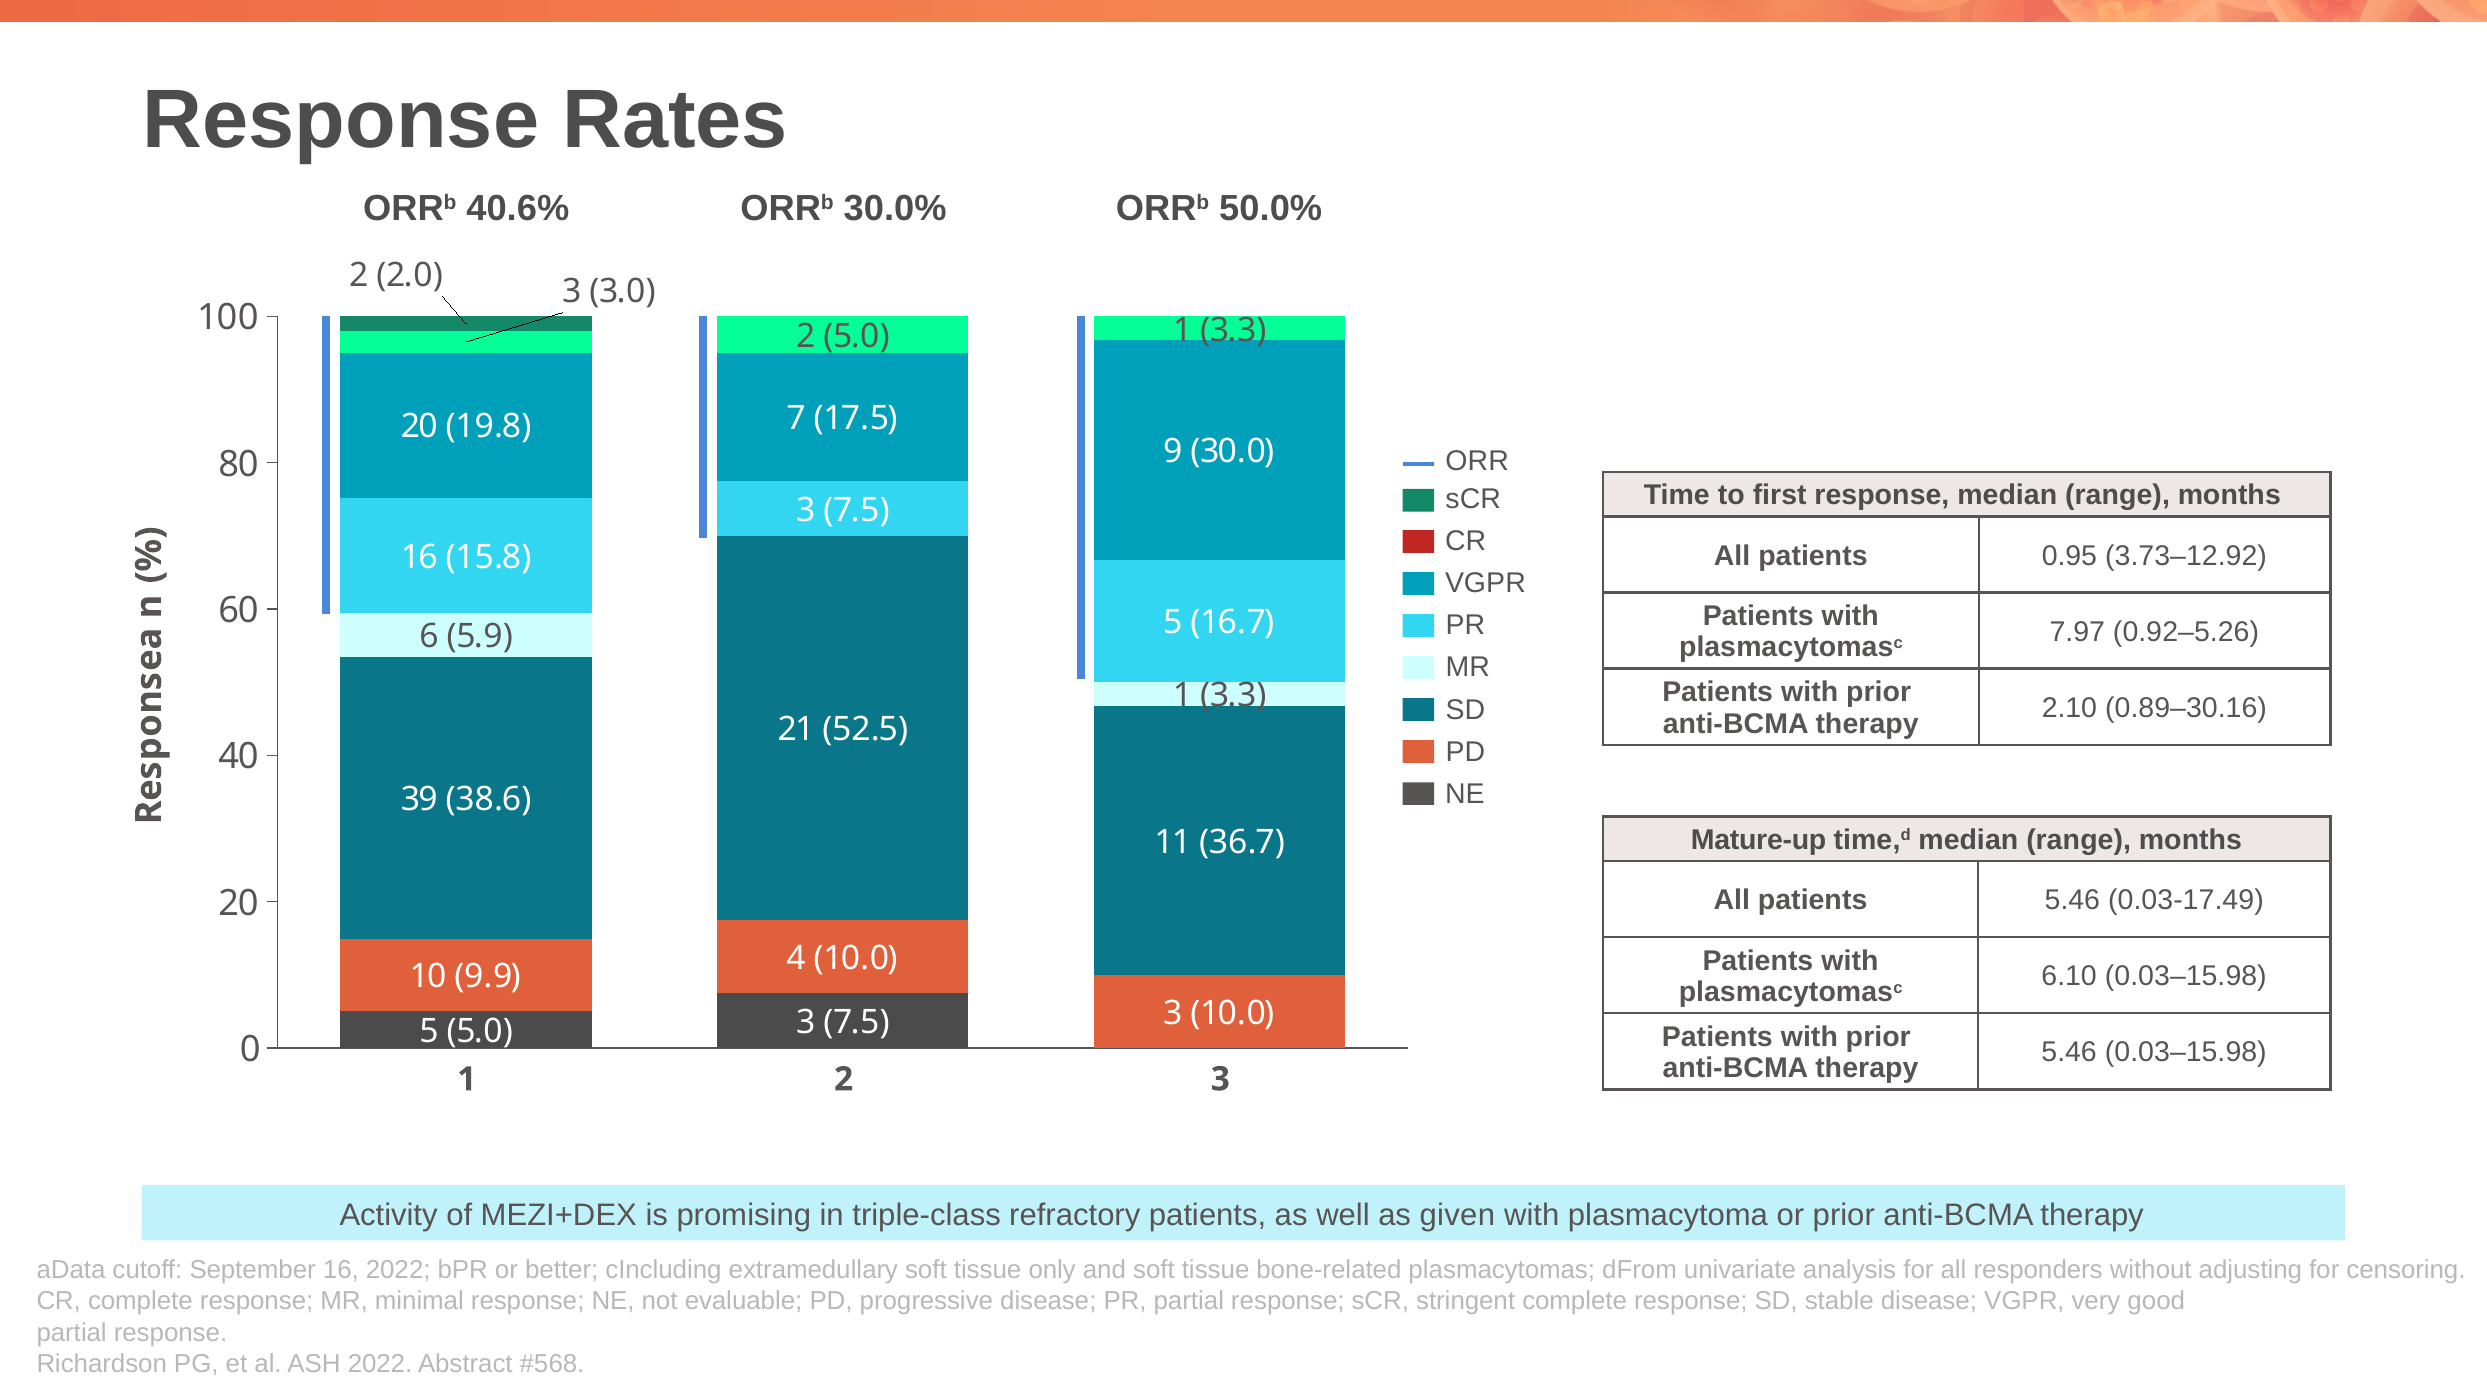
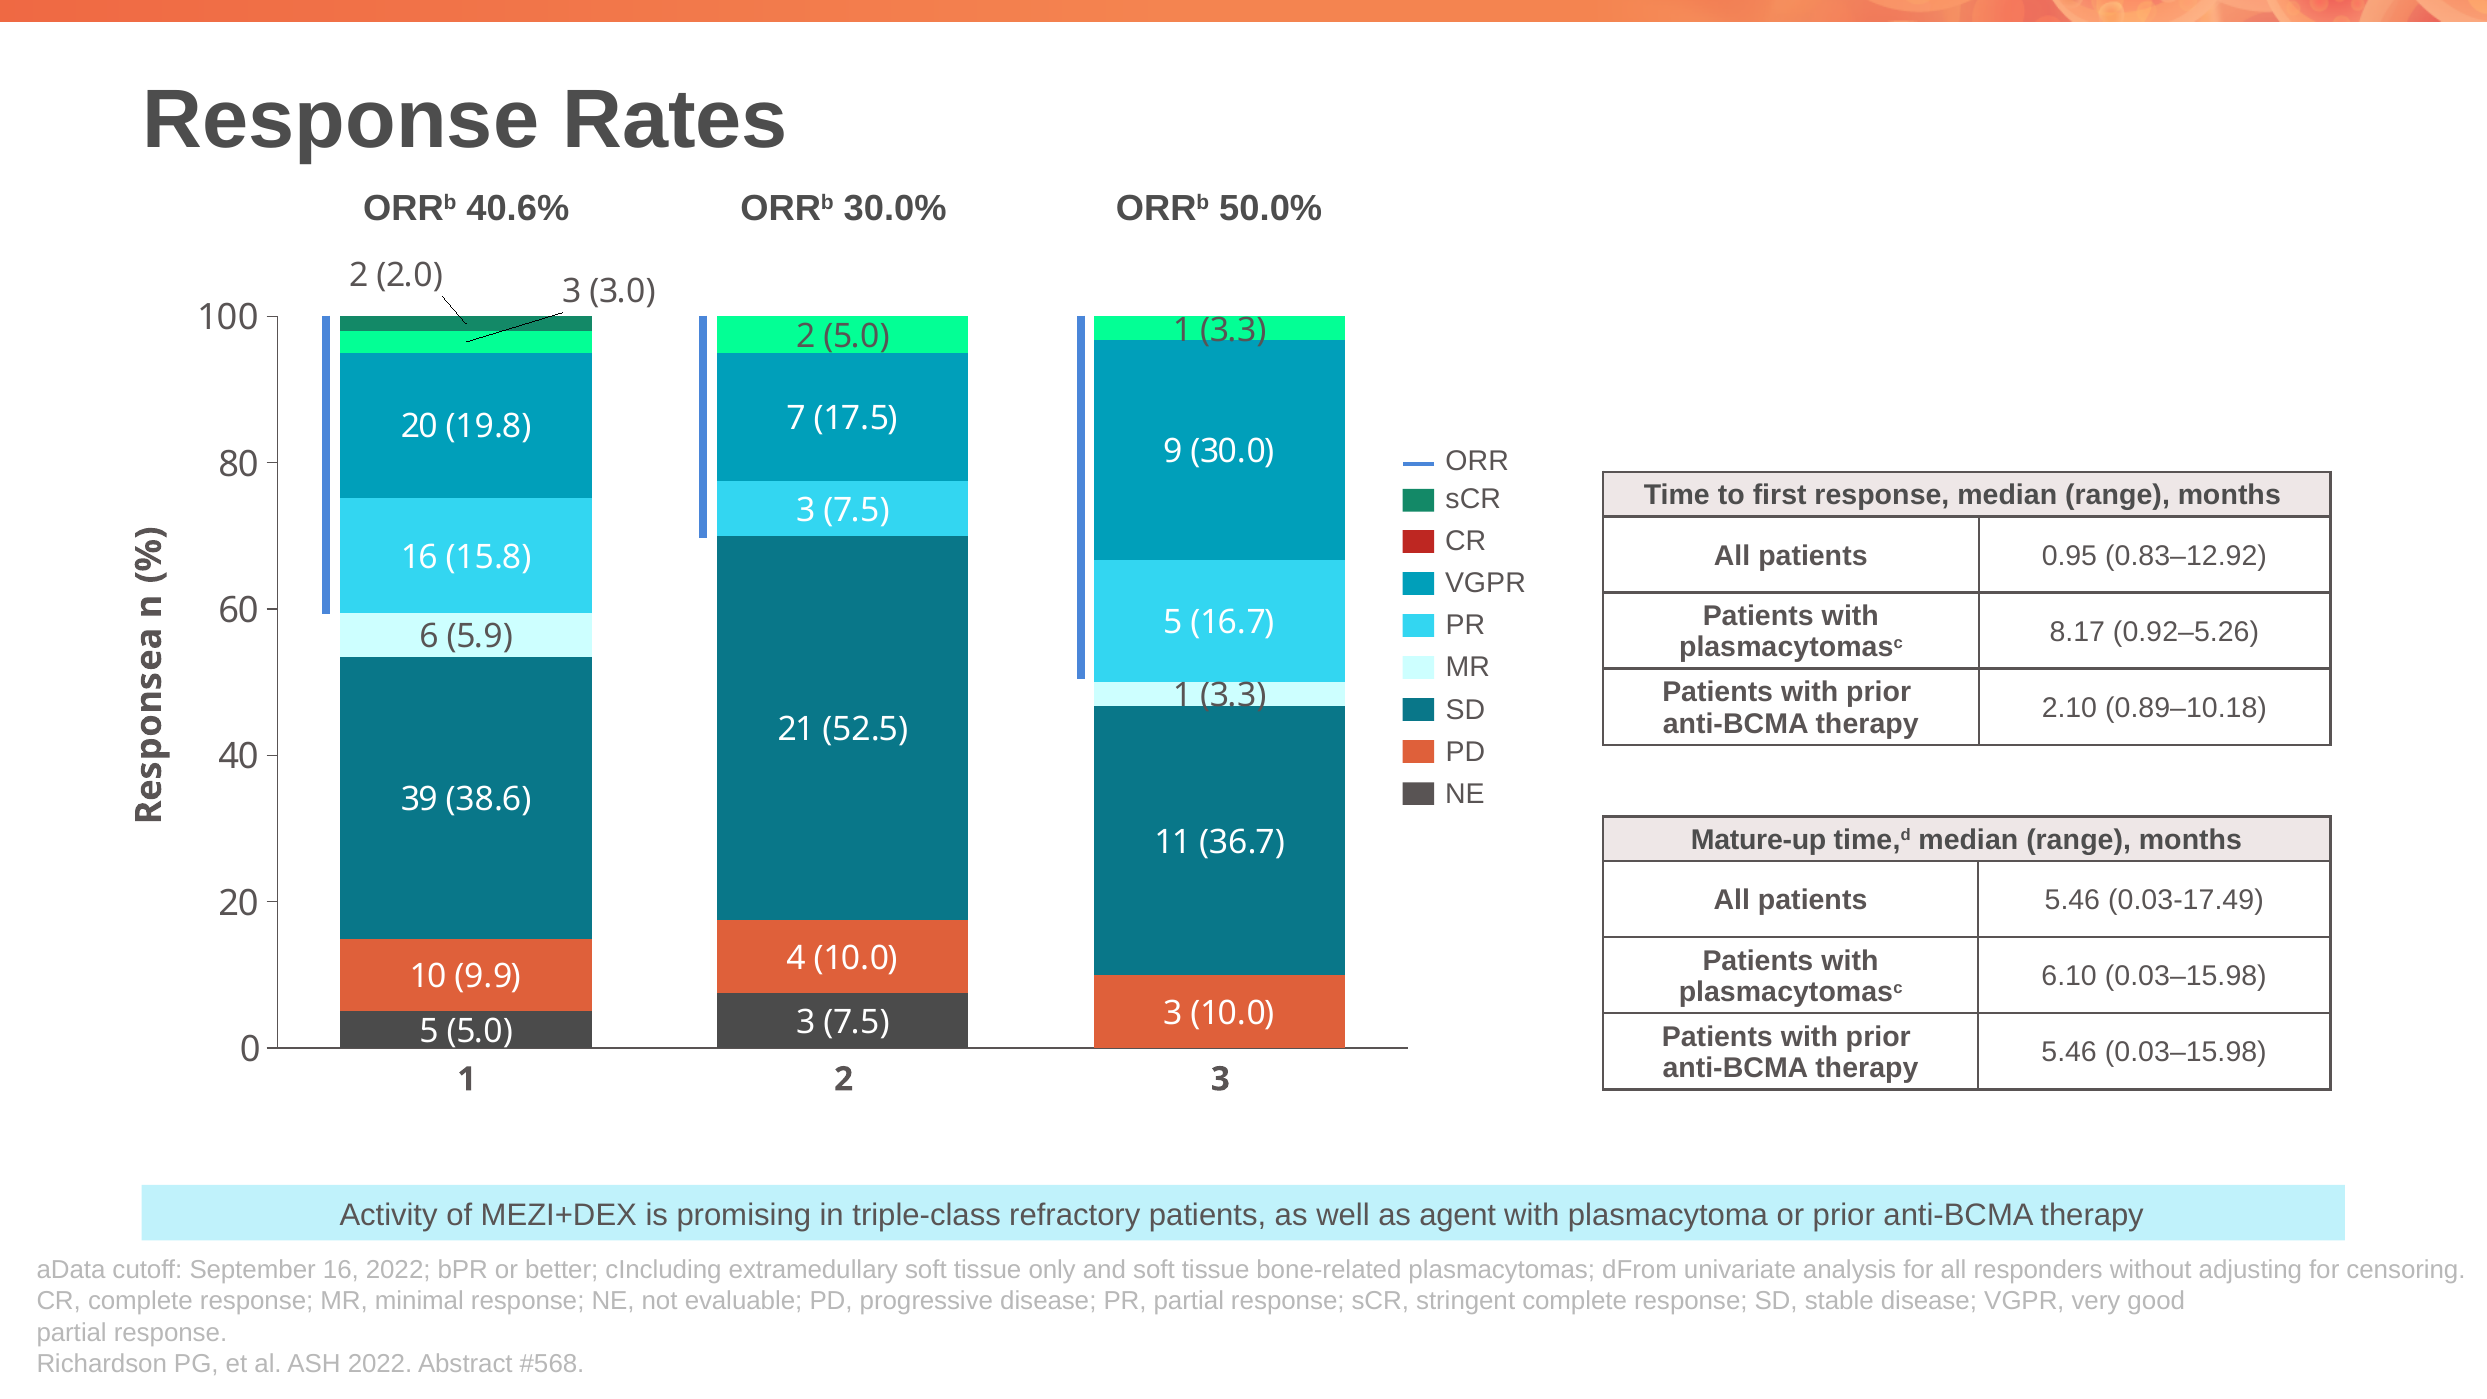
3.73–12.92: 3.73–12.92 -> 0.83–12.92
7.97: 7.97 -> 8.17
0.89–30.16: 0.89–30.16 -> 0.89–10.18
given: given -> agent
